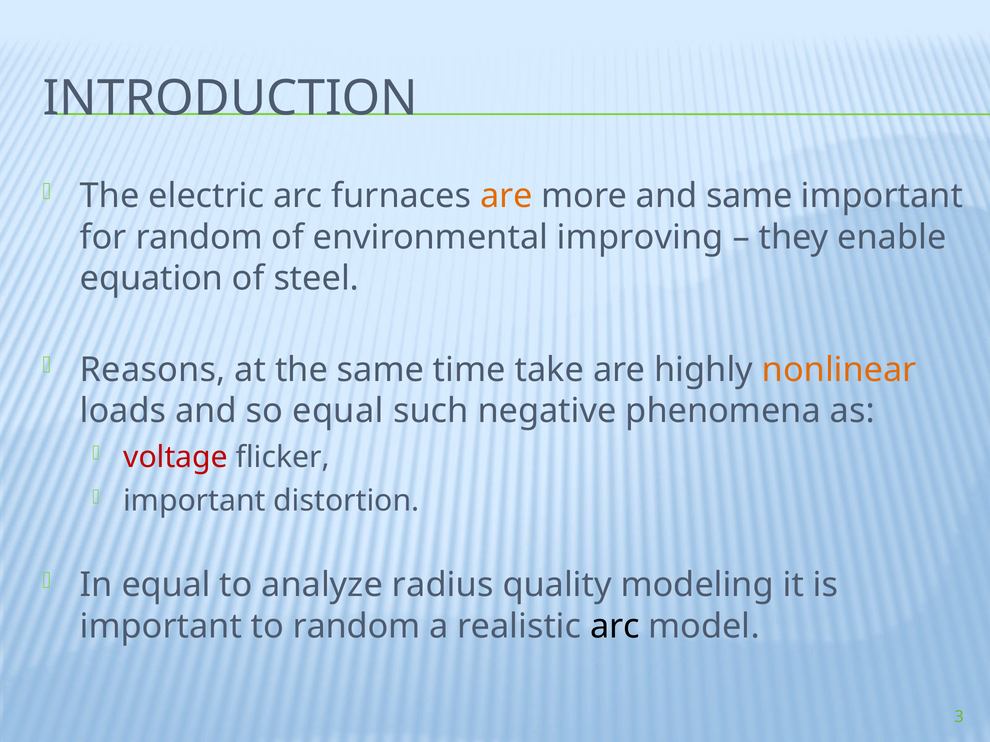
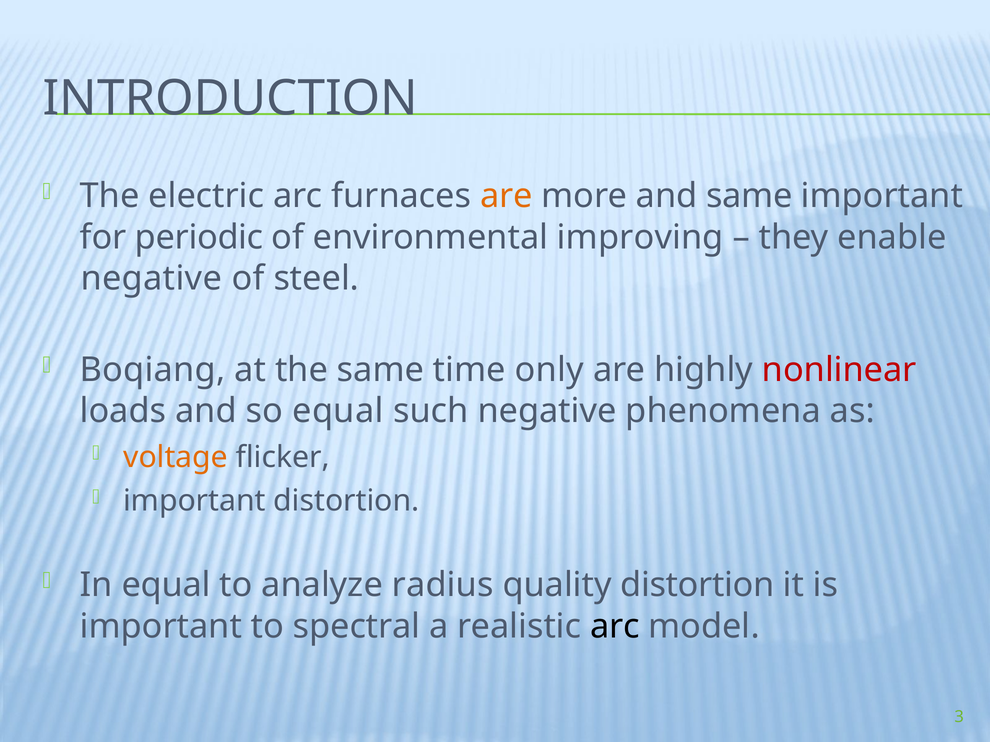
for random: random -> periodic
equation at (152, 279): equation -> negative
Reasons: Reasons -> Boqiang
take: take -> only
nonlinear colour: orange -> red
voltage colour: red -> orange
quality modeling: modeling -> distortion
to random: random -> spectral
